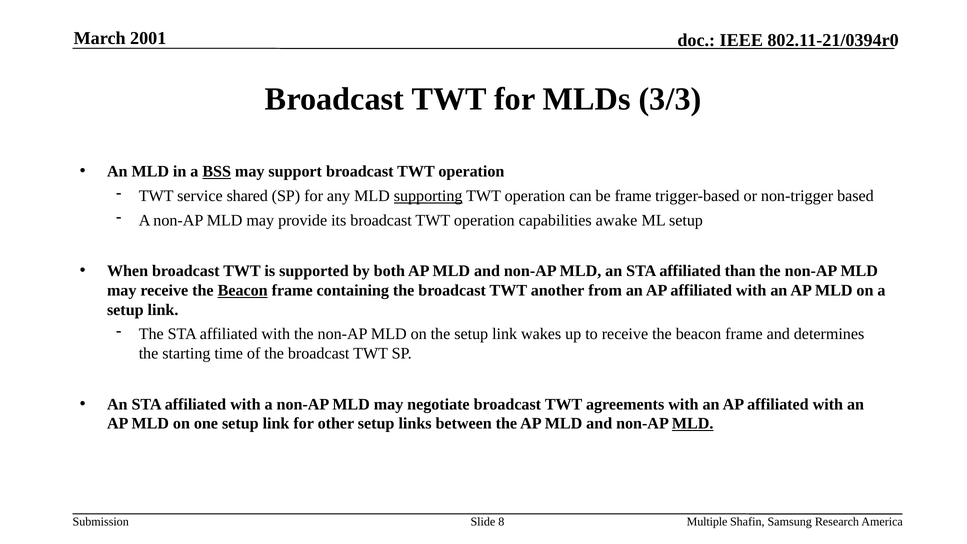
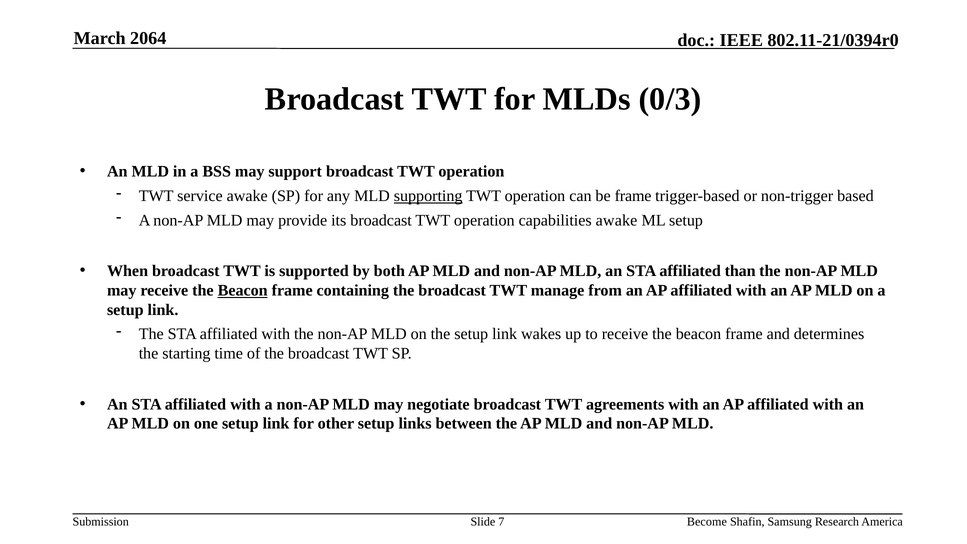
2001: 2001 -> 2064
3/3: 3/3 -> 0/3
BSS underline: present -> none
service shared: shared -> awake
another: another -> manage
MLD at (693, 423) underline: present -> none
8: 8 -> 7
Multiple: Multiple -> Become
